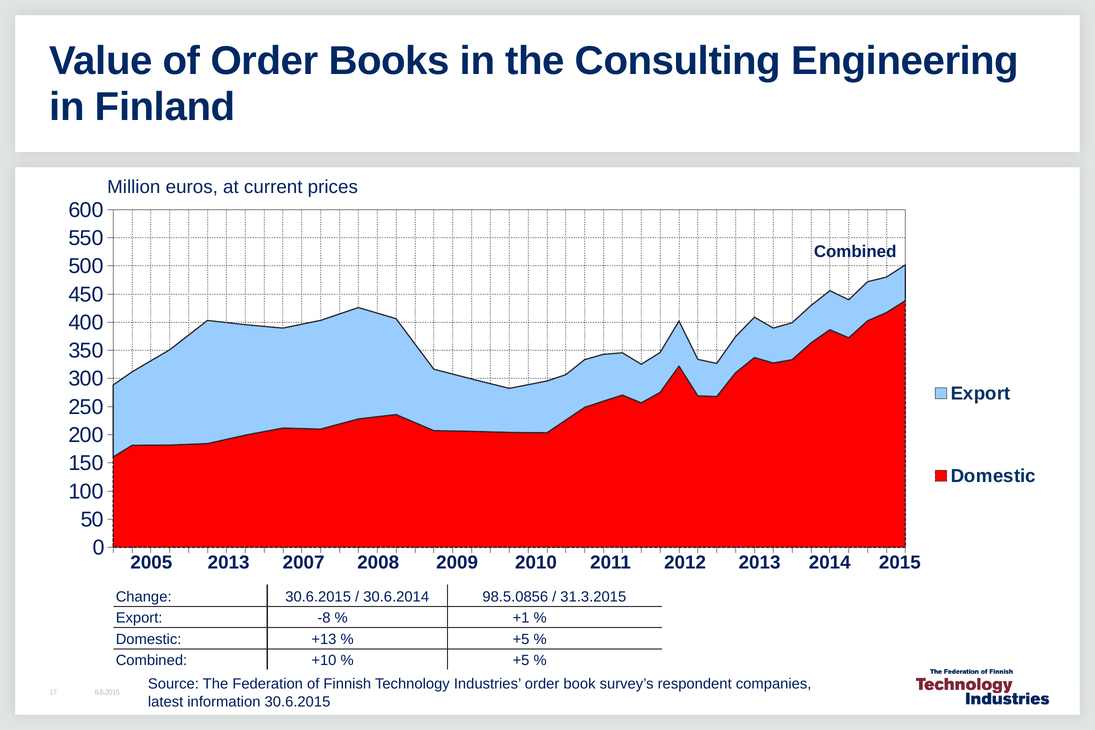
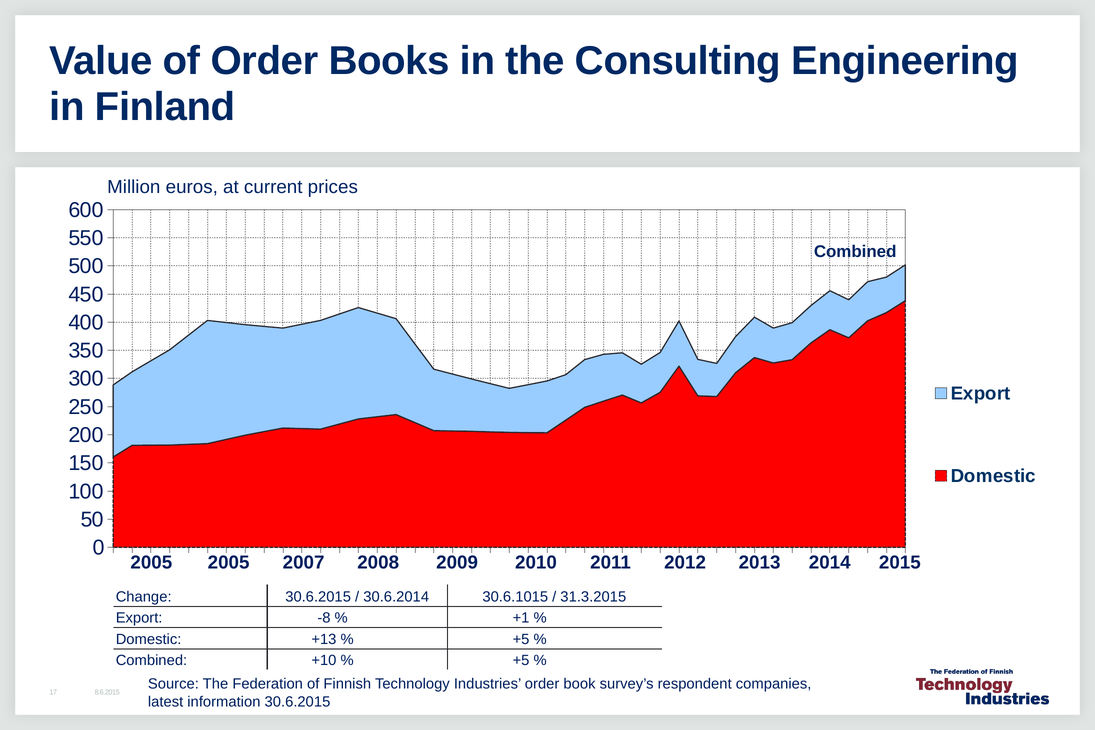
2005 2013: 2013 -> 2005
98.5.0856: 98.5.0856 -> 30.6.1015
